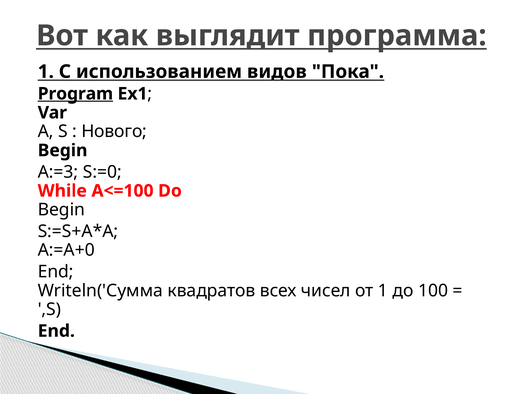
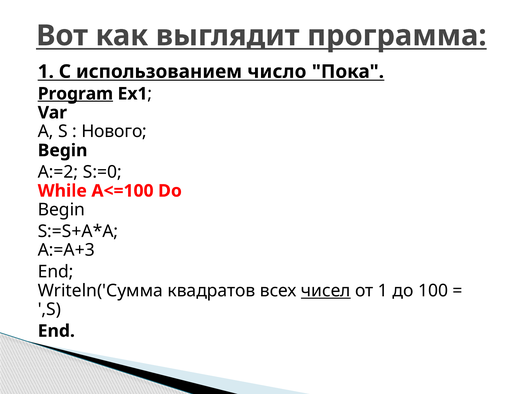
видов: видов -> число
A:=3: A:=3 -> A:=2
A:=A+0: A:=A+0 -> A:=A+3
чисел underline: none -> present
